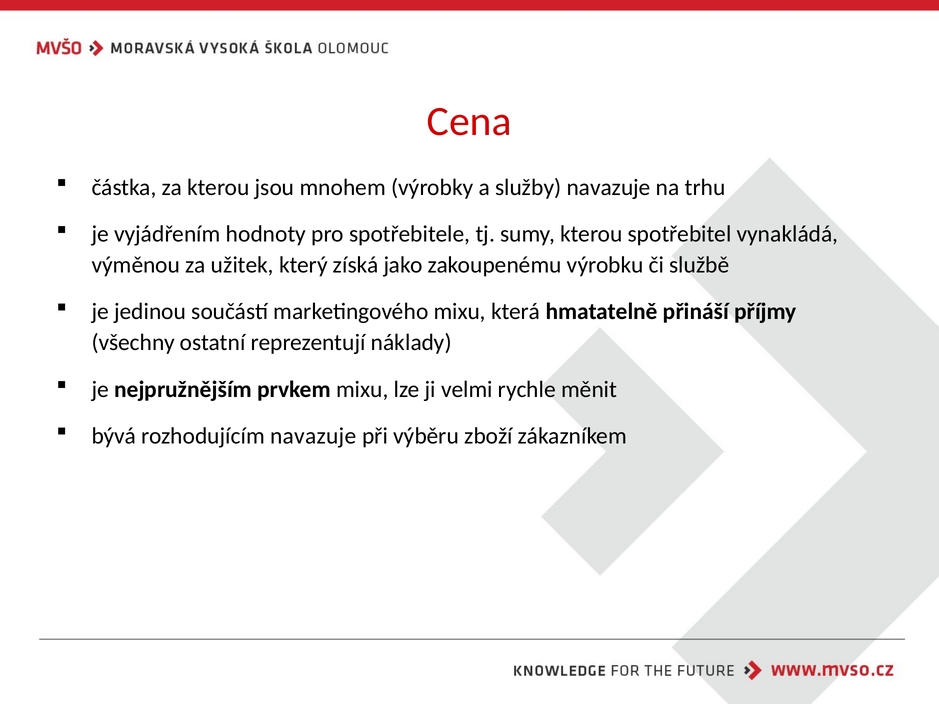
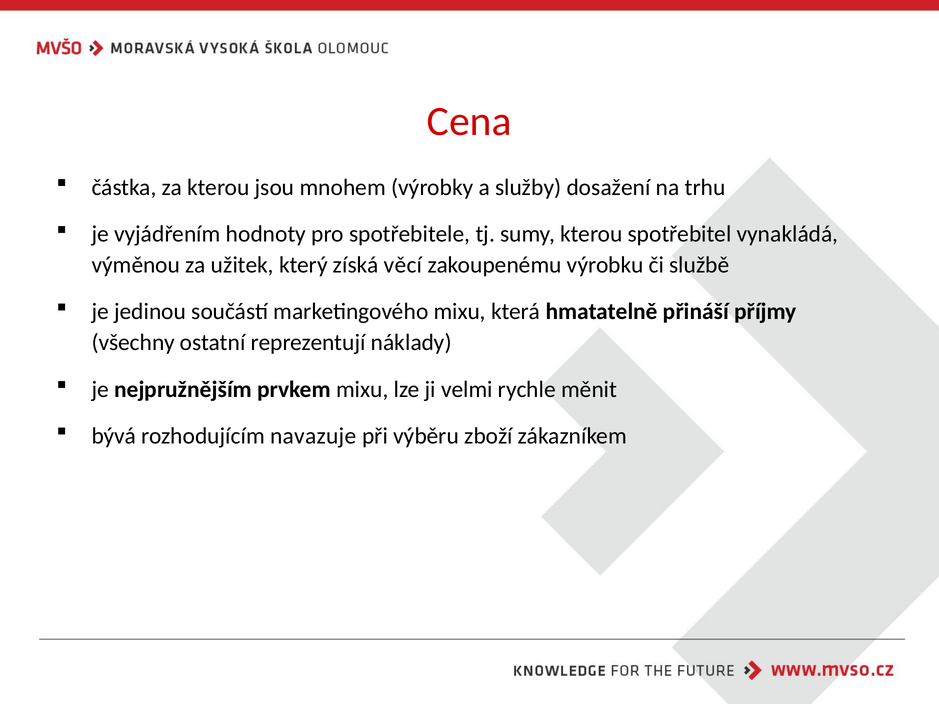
služby navazuje: navazuje -> dosažení
jako: jako -> věcí
